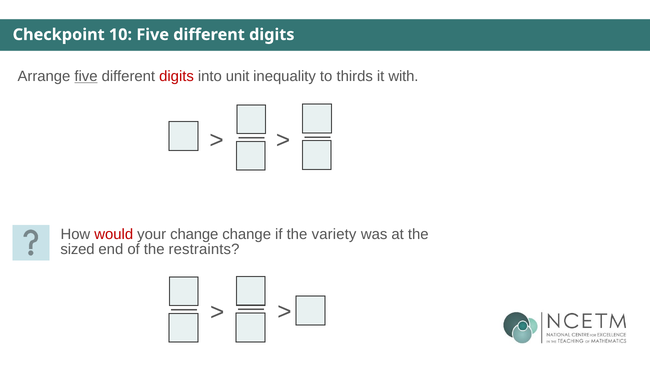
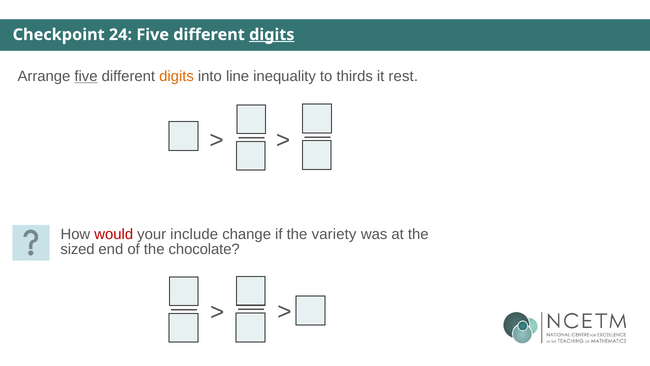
10: 10 -> 24
digits at (272, 35) underline: none -> present
digits at (177, 76) colour: red -> orange
unit: unit -> line
with: with -> rest
your change: change -> include
restraints: restraints -> chocolate
